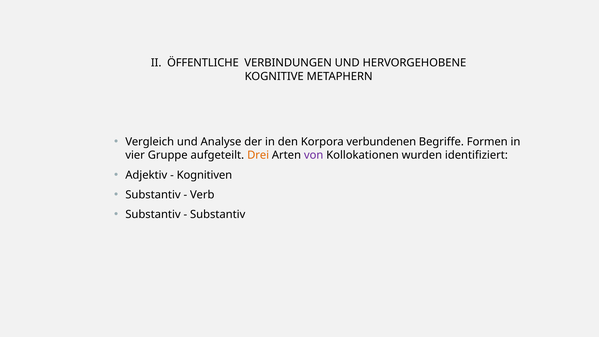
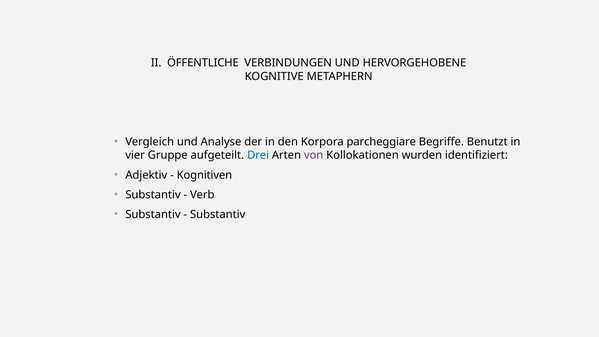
verbundenen: verbundenen -> parcheggiare
Formen: Formen -> Benutzt
Drei colour: orange -> blue
